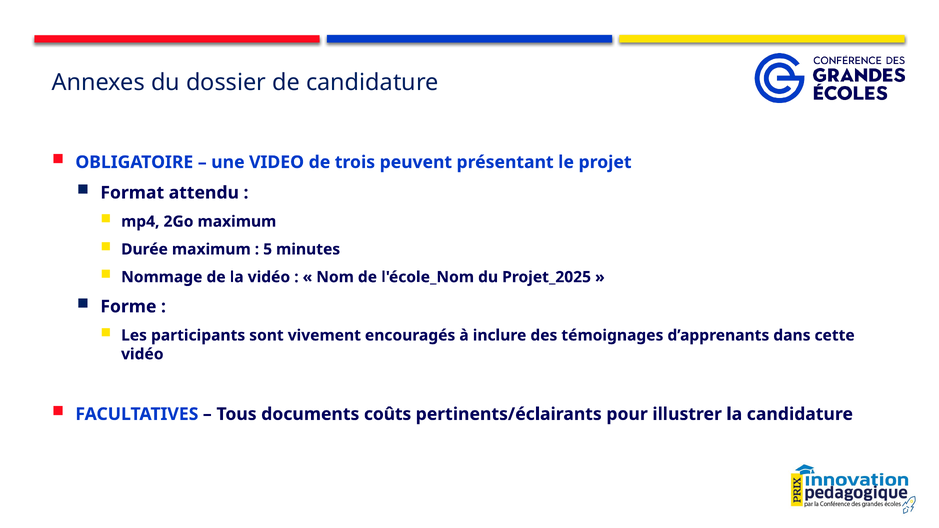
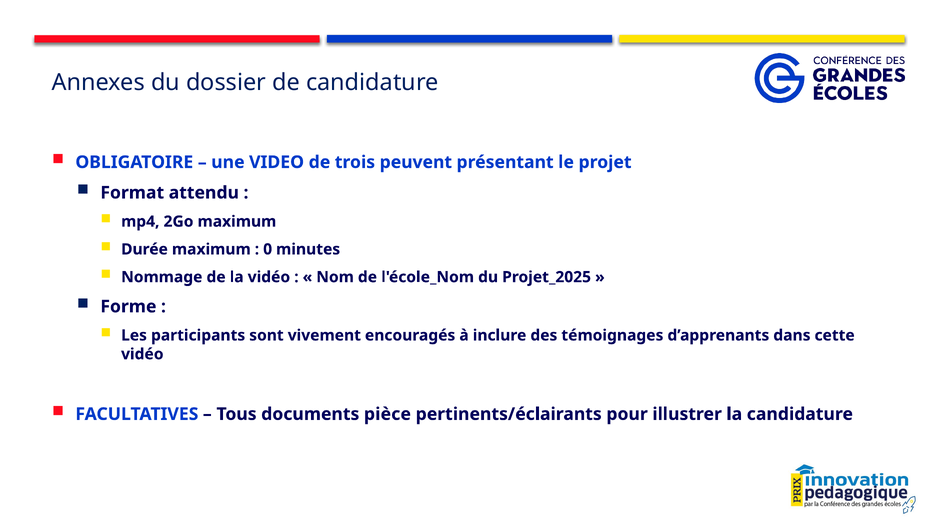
5: 5 -> 0
coûts: coûts -> pièce
